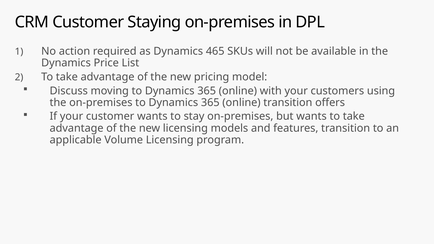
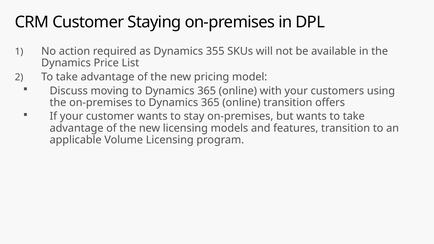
465: 465 -> 355
